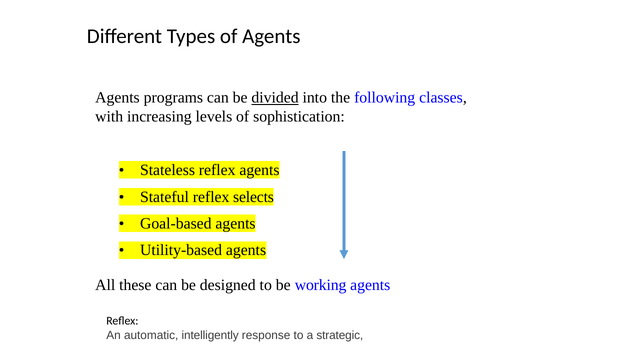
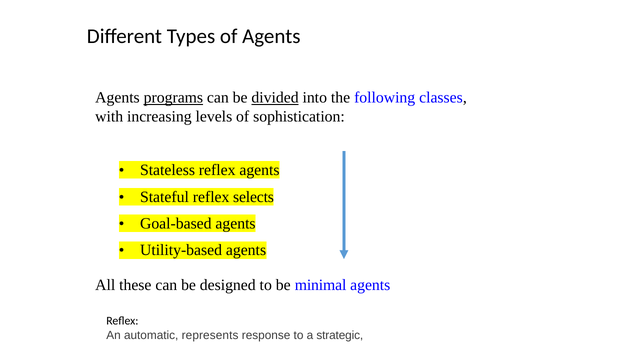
programs underline: none -> present
working: working -> minimal
intelligently: intelligently -> represents
